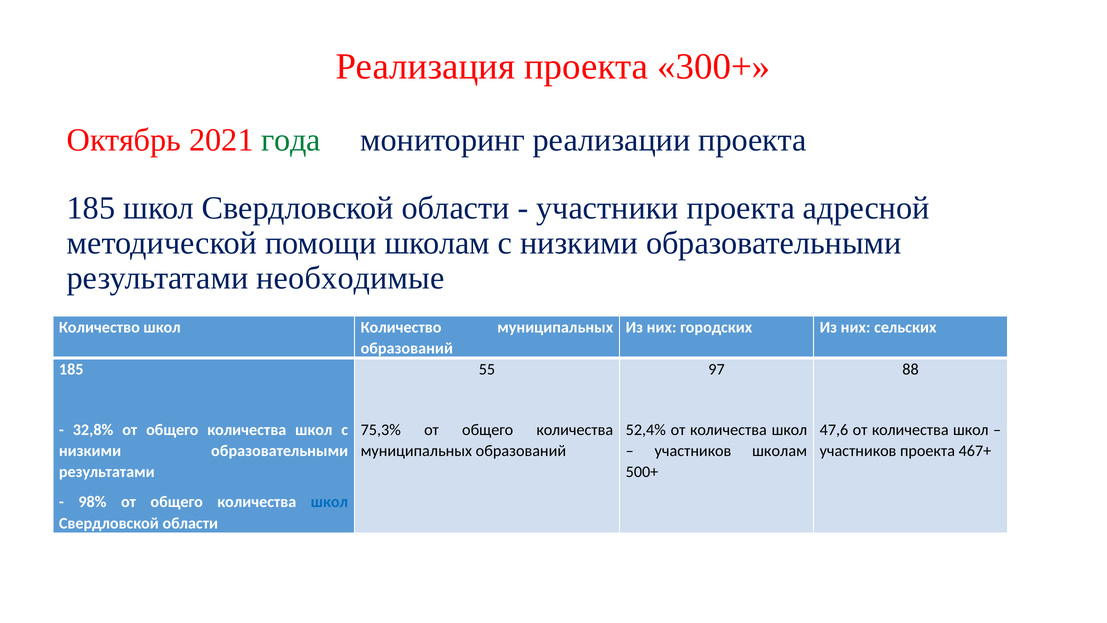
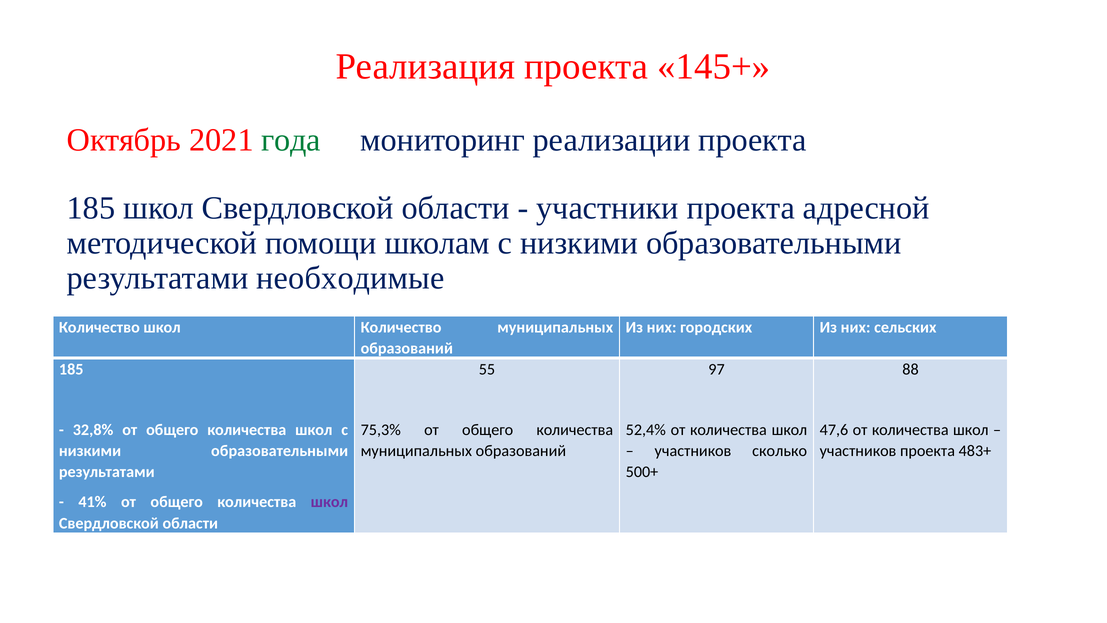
300+: 300+ -> 145+
участников школам: школам -> сколько
467+: 467+ -> 483+
98%: 98% -> 41%
школ at (329, 502) colour: blue -> purple
